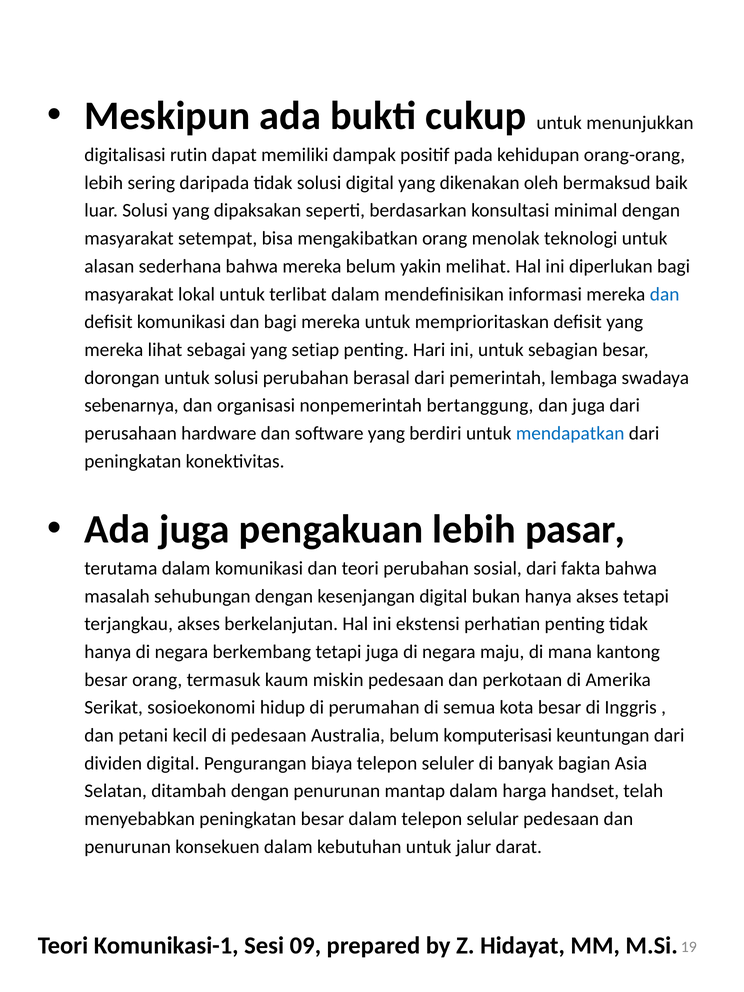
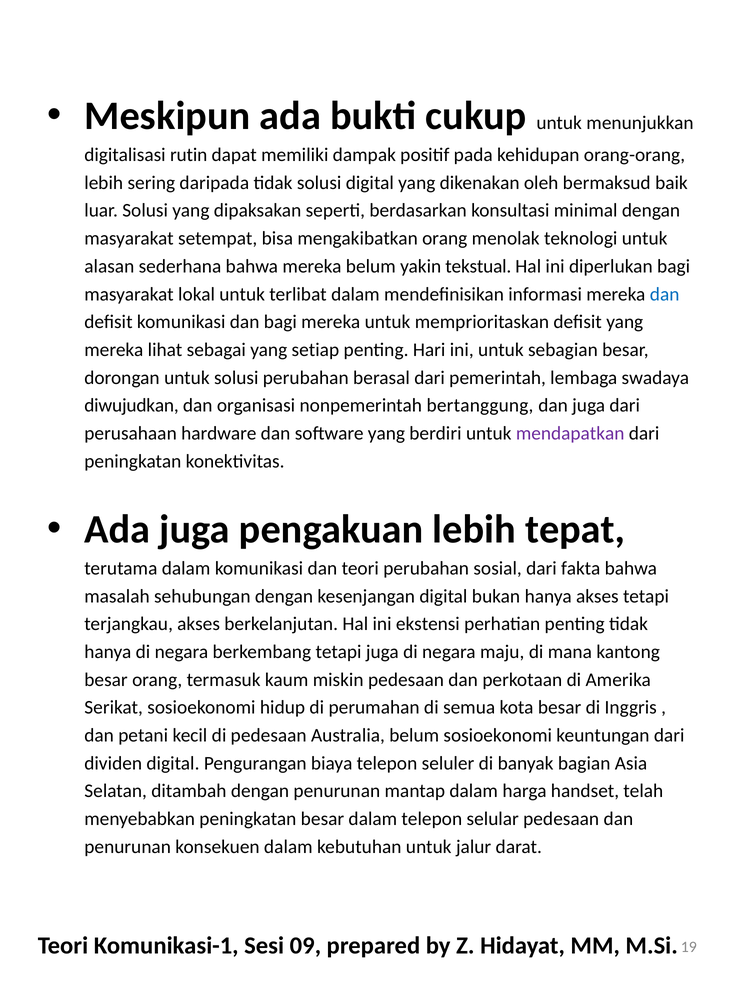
melihat: melihat -> tekstual
sebenarnya: sebenarnya -> diwujudkan
mendapatkan colour: blue -> purple
pasar: pasar -> tepat
belum komputerisasi: komputerisasi -> sosioekonomi
